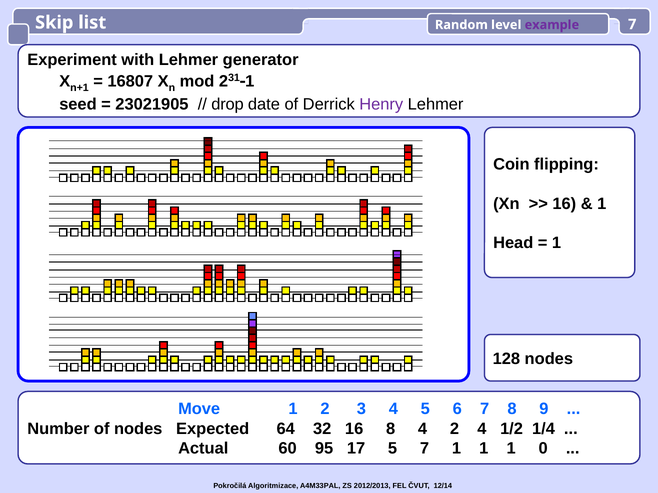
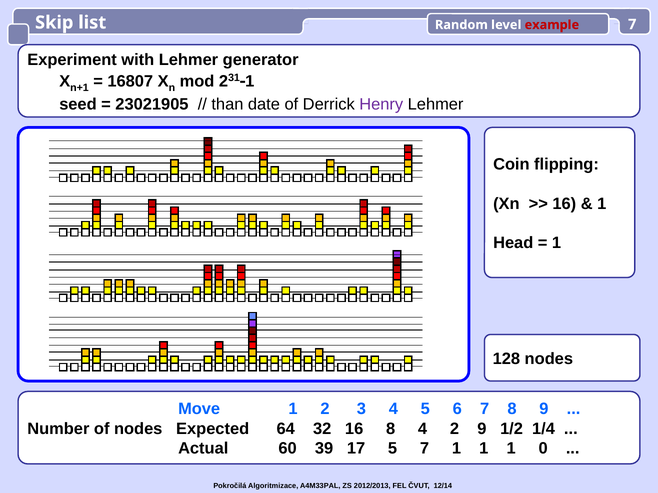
example colour: purple -> red
drop: drop -> than
2 4: 4 -> 9
95: 95 -> 39
